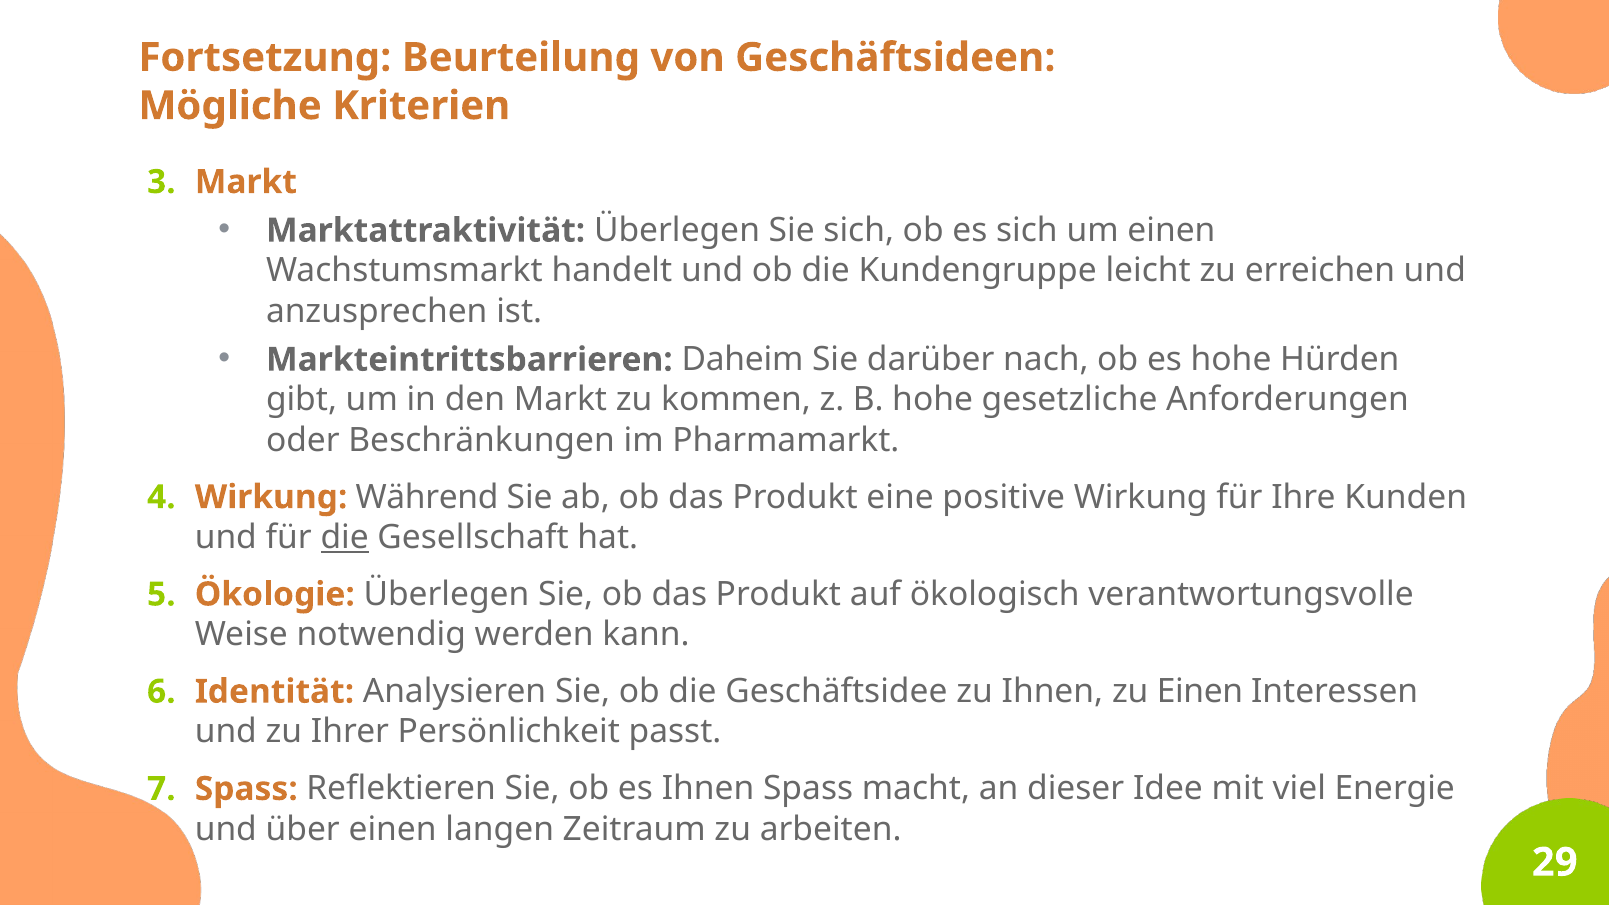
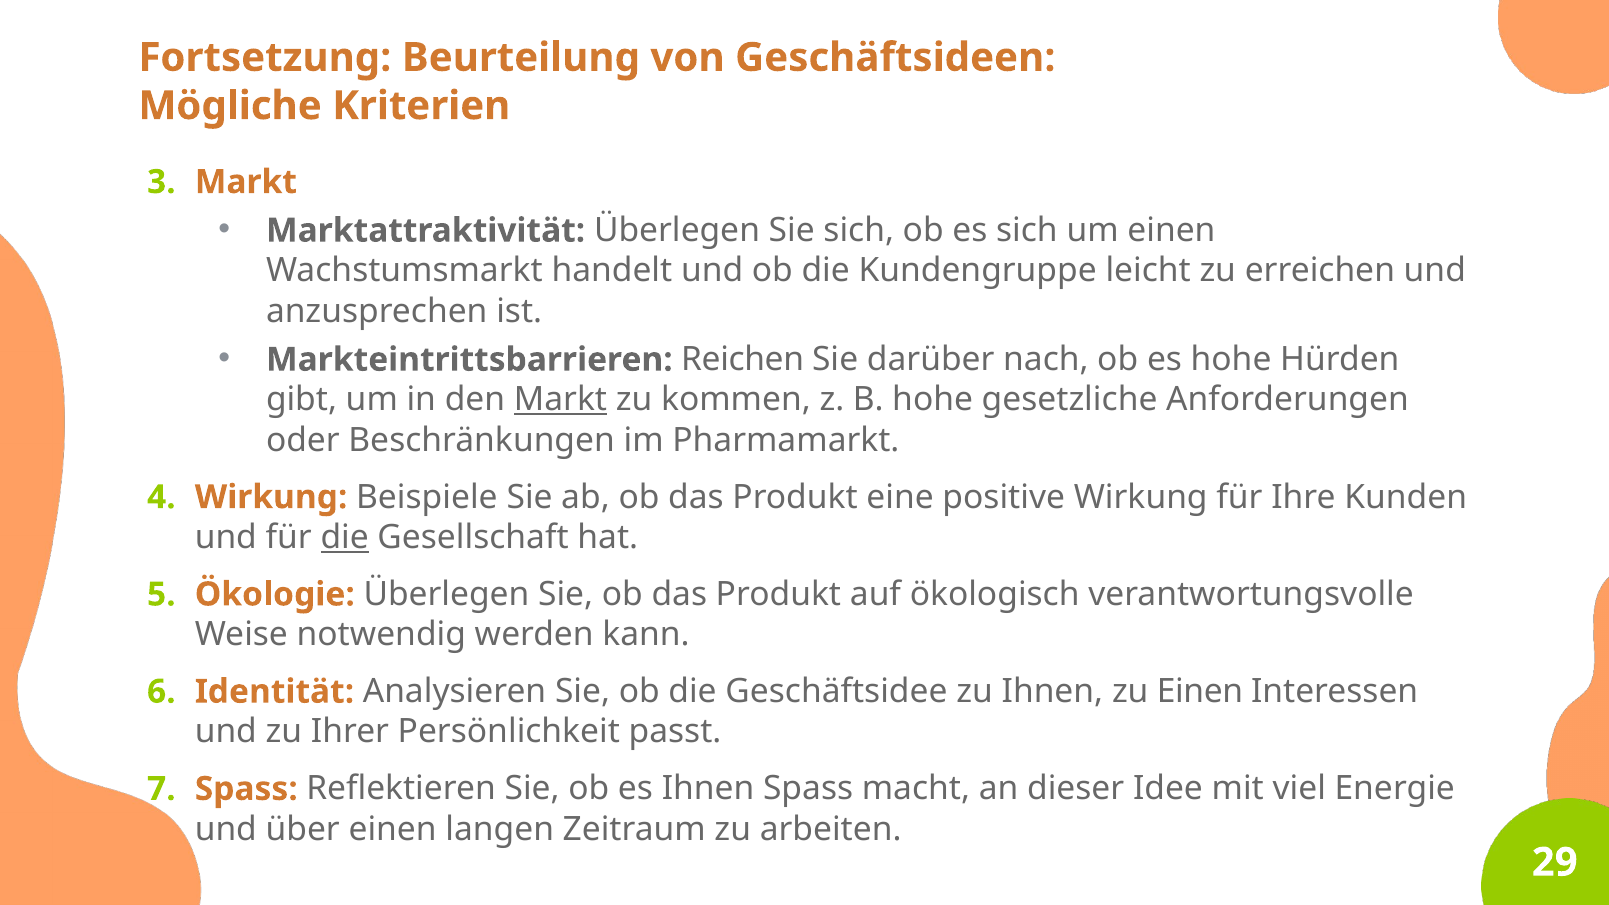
Daheim: Daheim -> Reichen
Markt at (560, 400) underline: none -> present
Während: Während -> Beispiele
